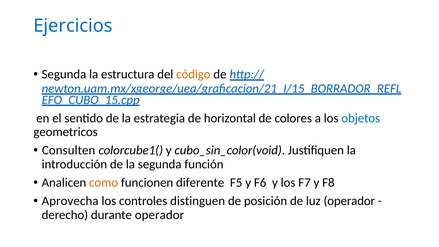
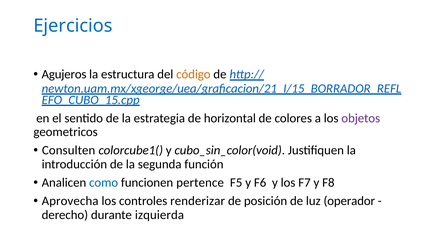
Segunda at (64, 74): Segunda -> Agujeros
objetos colour: blue -> purple
como colour: orange -> blue
diferente: diferente -> pertence
distinguen: distinguen -> renderizar
durante operador: operador -> izquierda
